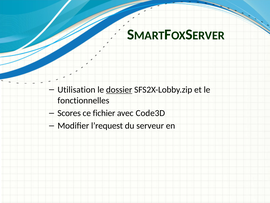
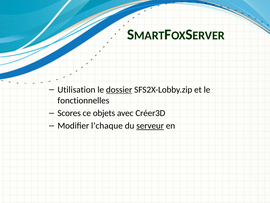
fichier: fichier -> objets
Code3D: Code3D -> Créer3D
l’request: l’request -> l’chaque
serveur underline: none -> present
